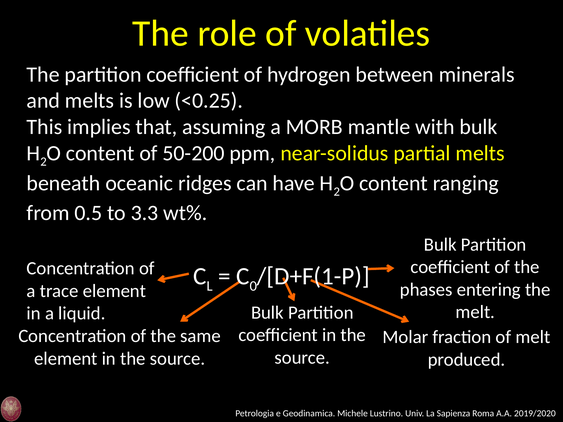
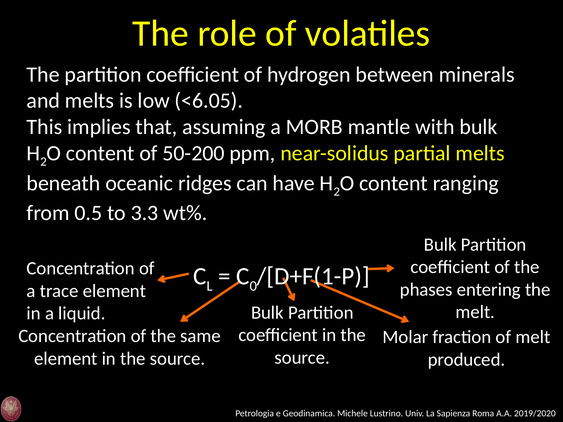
<0.25: <0.25 -> <6.05
